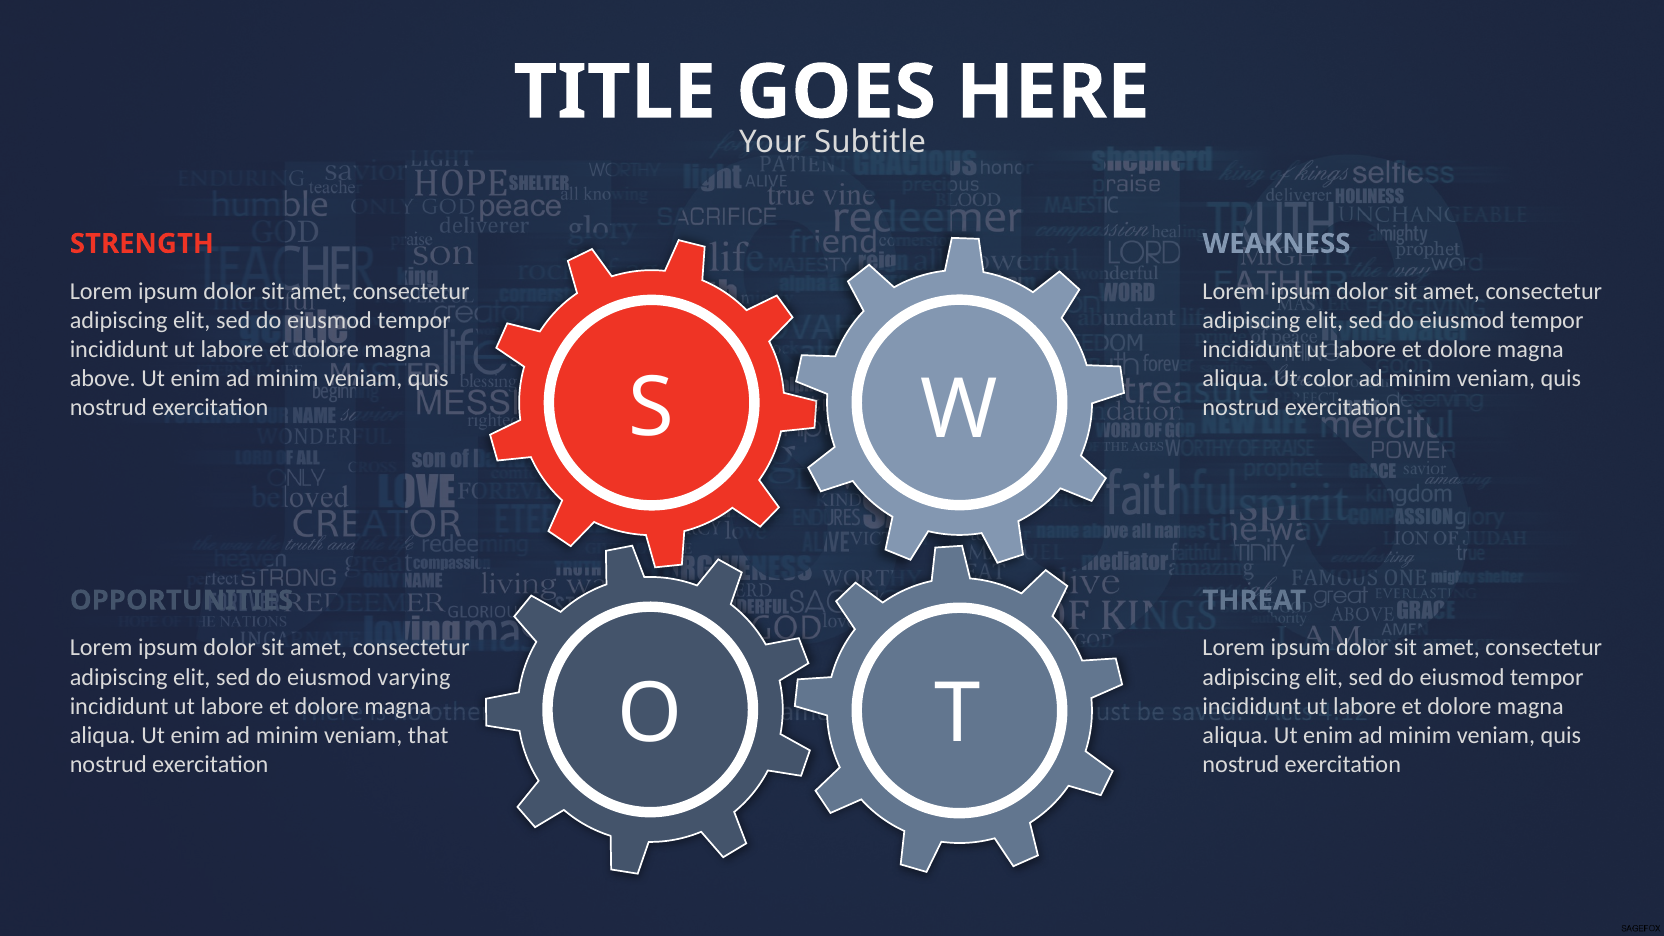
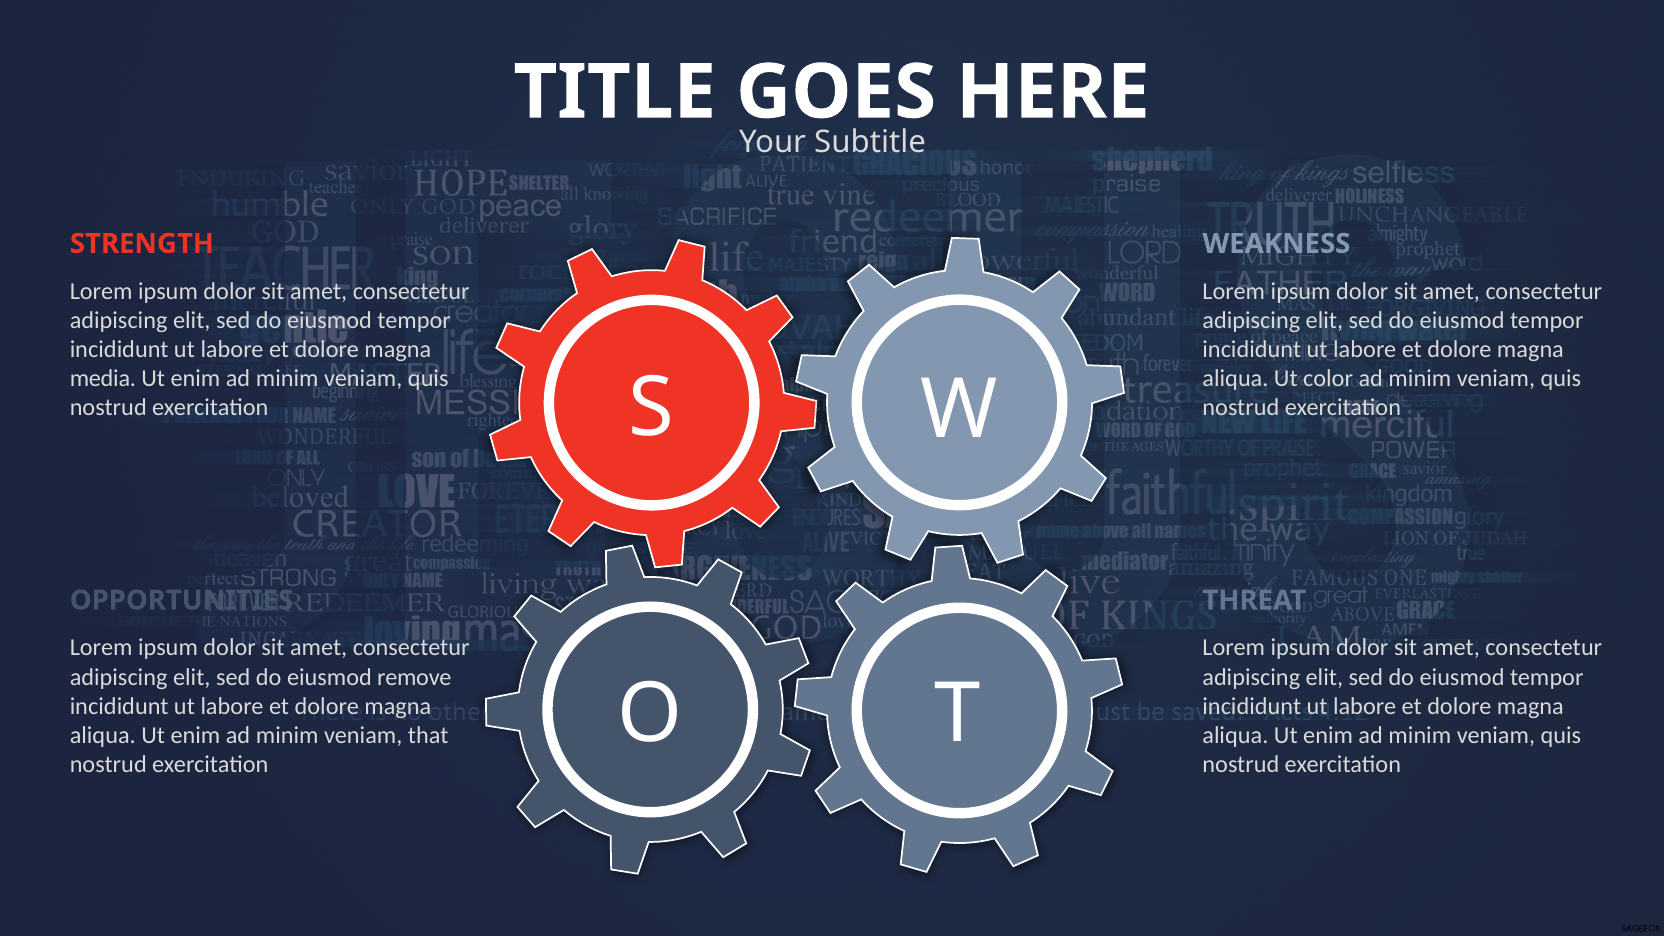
above: above -> media
varying: varying -> remove
